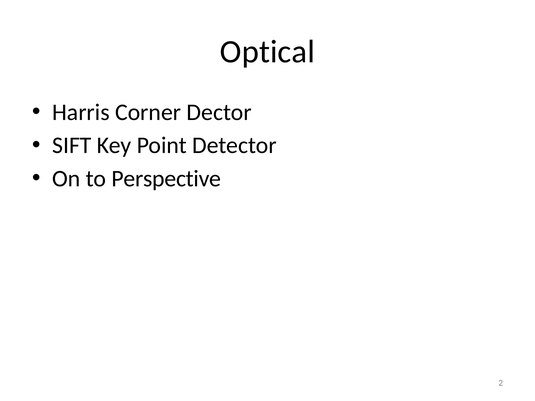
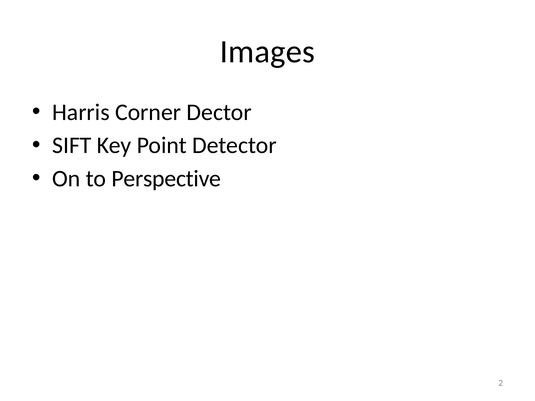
Optical: Optical -> Images
